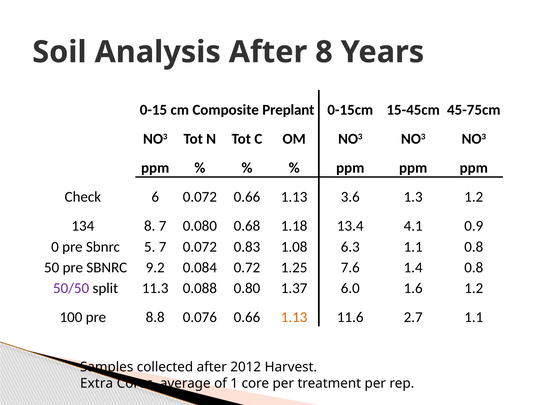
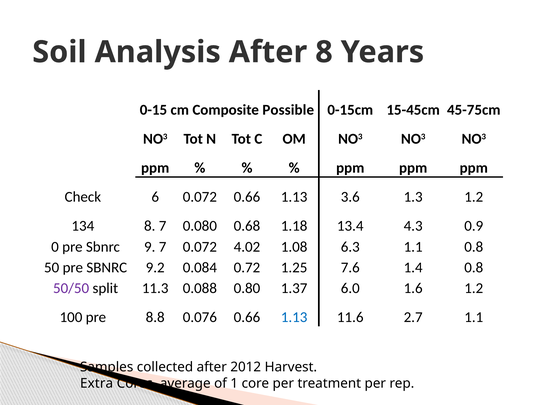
Preplant: Preplant -> Possible
4.1: 4.1 -> 4.3
5: 5 -> 9
0.83: 0.83 -> 4.02
1.13 at (294, 317) colour: orange -> blue
